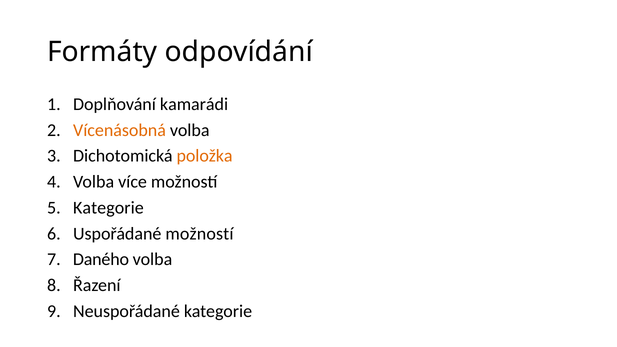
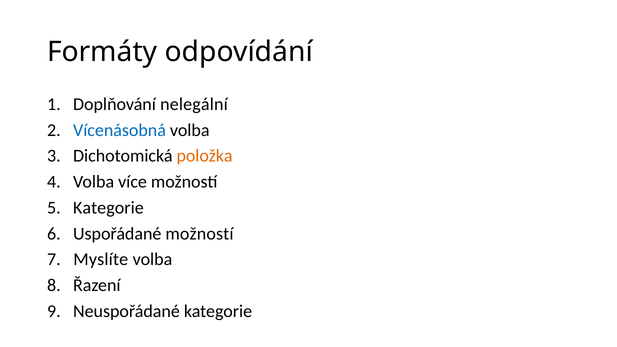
kamarádi: kamarádi -> nelegální
Vícenásobná colour: orange -> blue
Daného: Daného -> Myslíte
